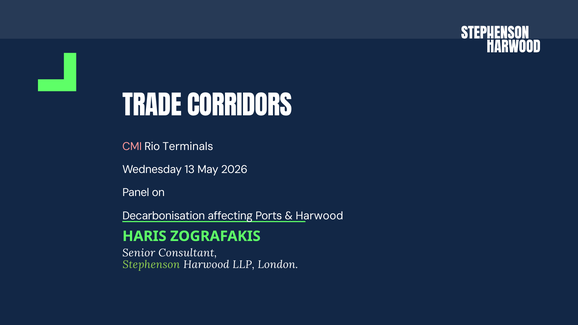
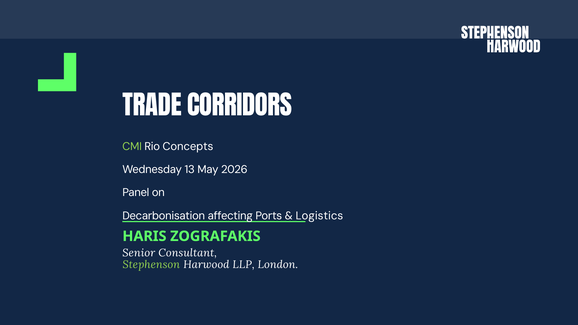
CMI colour: pink -> light green
Terminals: Terminals -> Concepts
Harwood at (319, 216): Harwood -> Logistics
